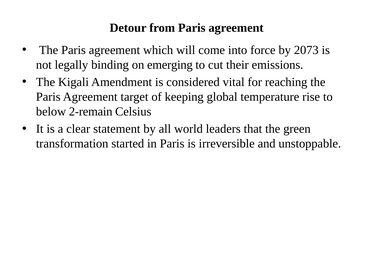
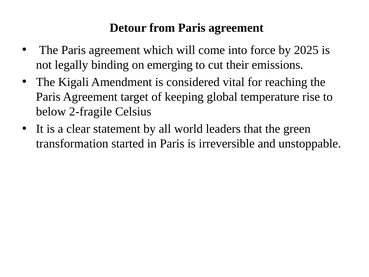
2073: 2073 -> 2025
2-remain: 2-remain -> 2-fragile
